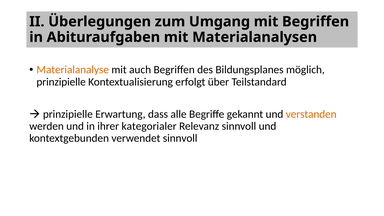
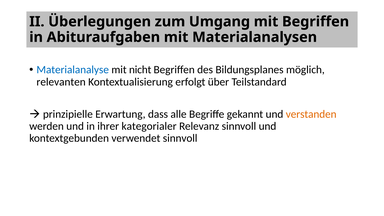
Materialanalyse colour: orange -> blue
auch: auch -> nicht
prinzipielle at (61, 82): prinzipielle -> relevanten
